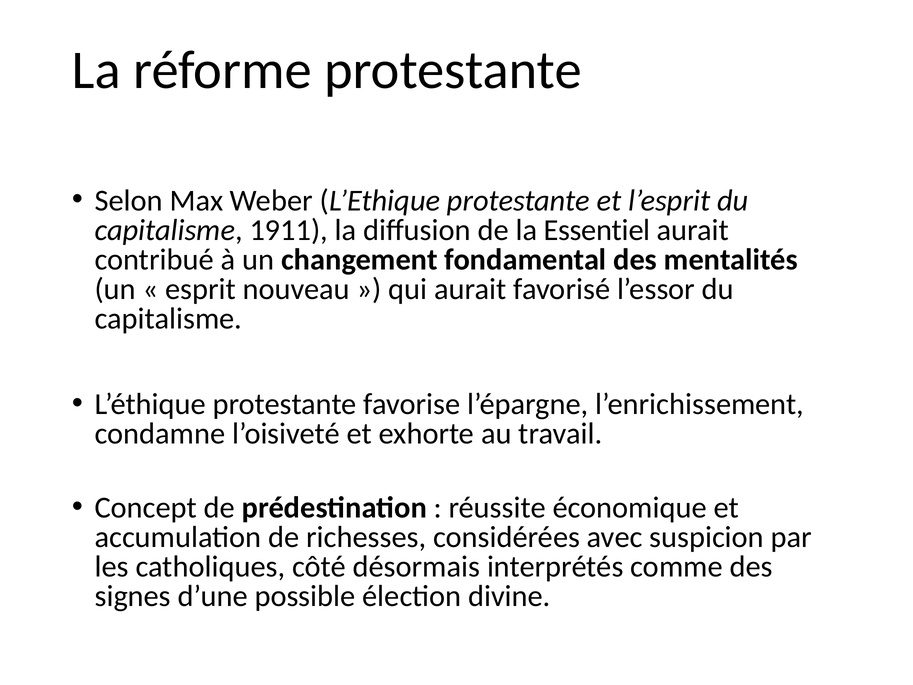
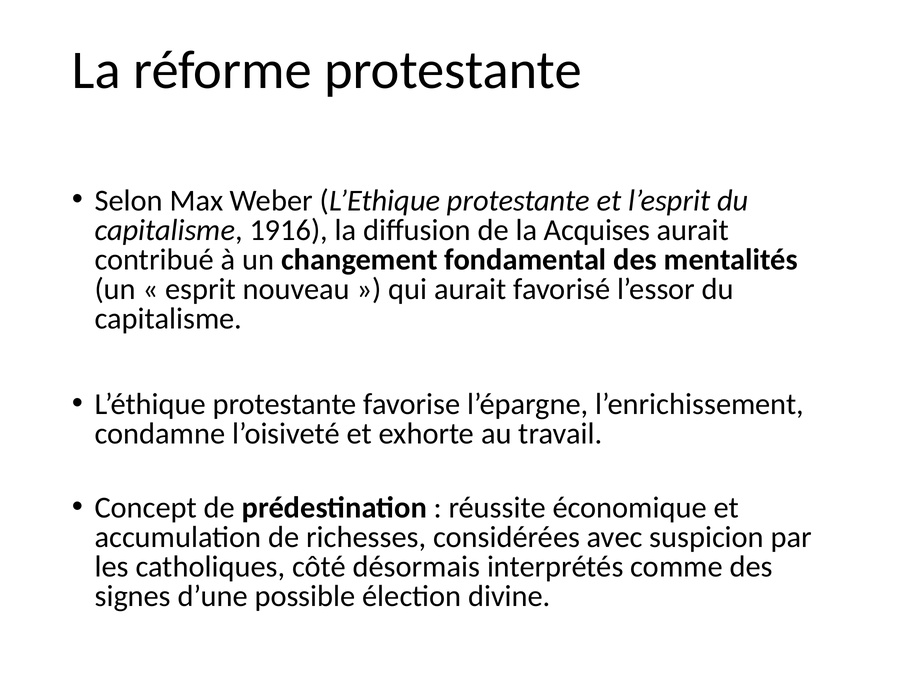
1911: 1911 -> 1916
Essentiel: Essentiel -> Acquises
